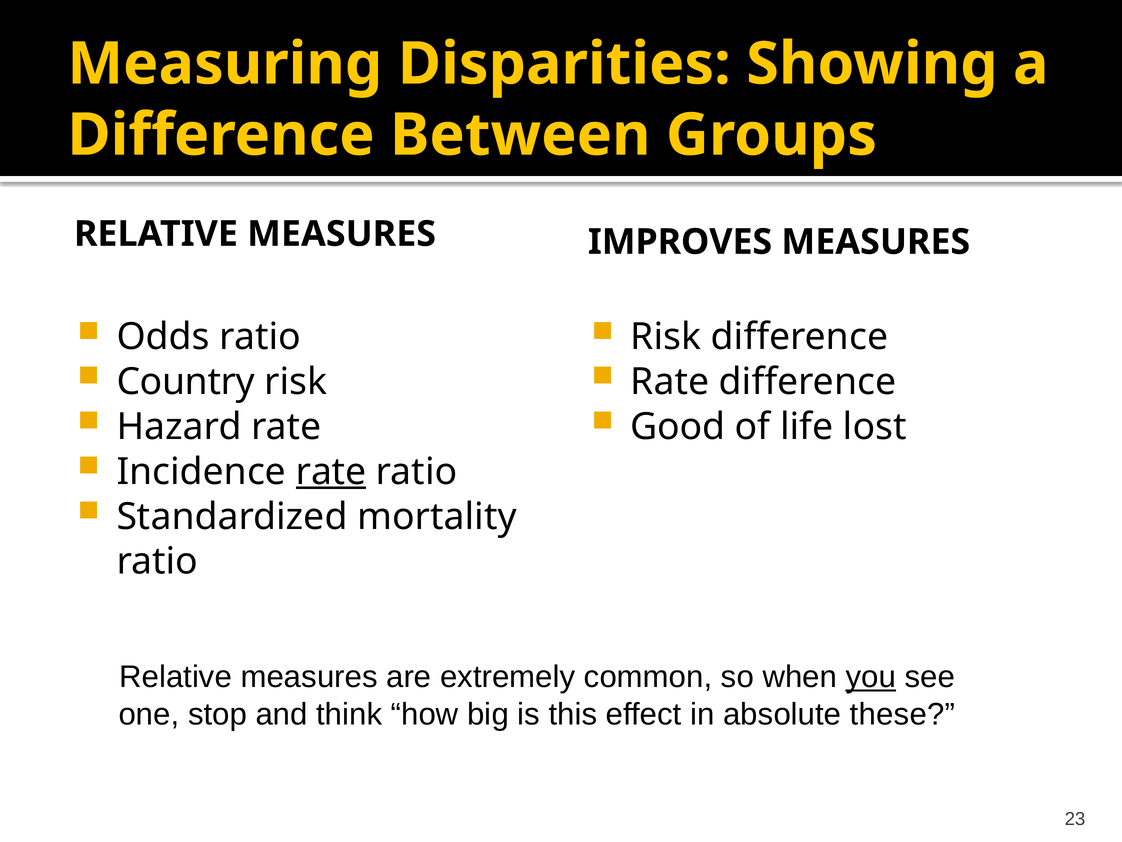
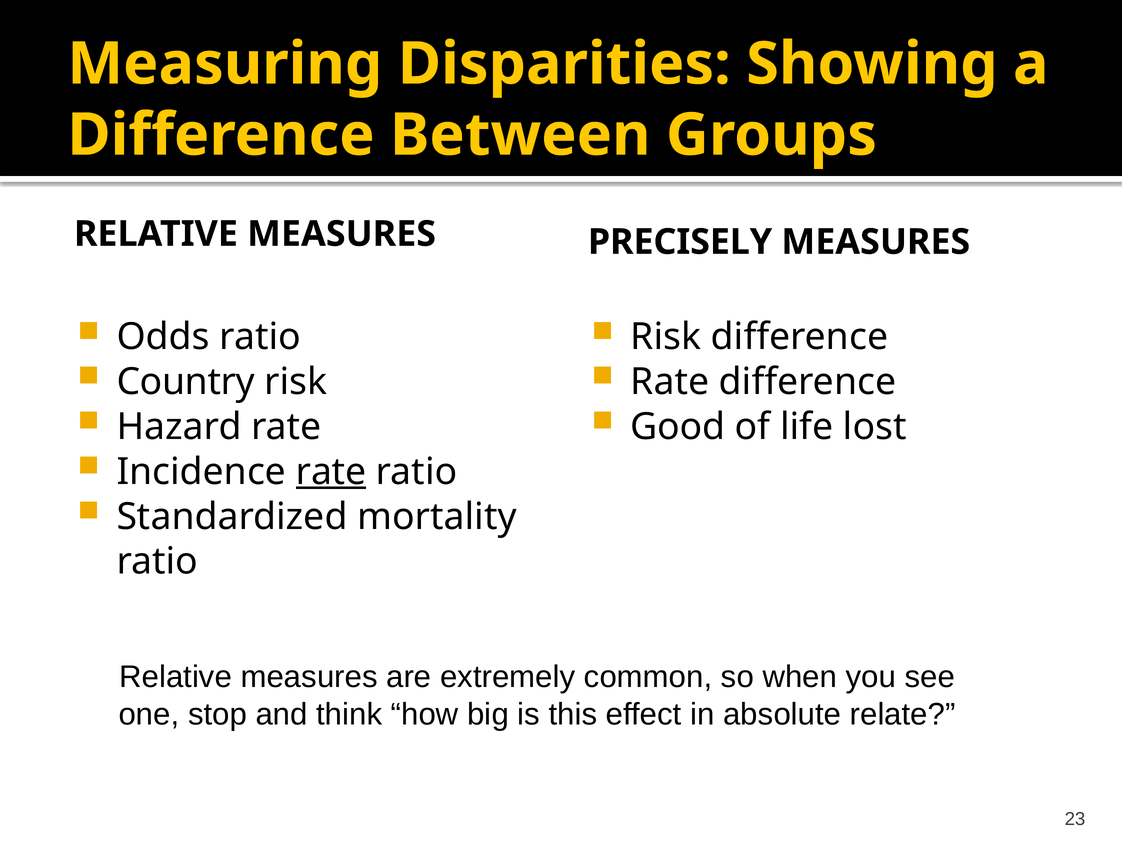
IMPROVES: IMPROVES -> PRECISELY
you underline: present -> none
these: these -> relate
